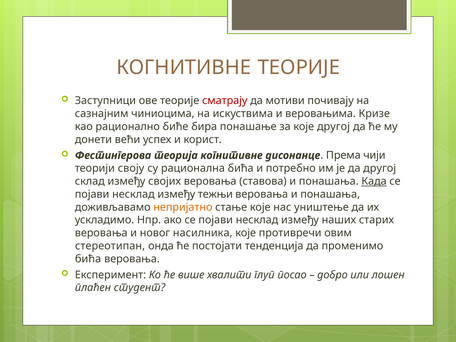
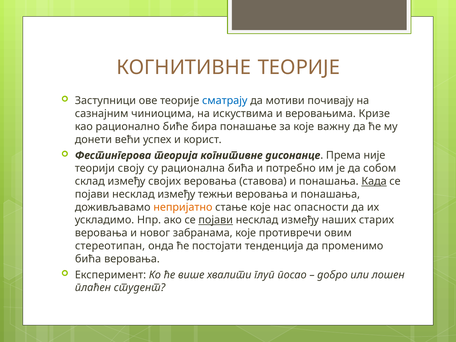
сматрају colour: red -> blue
које другој: другој -> важну
чији: чији -> није
да другој: другој -> собом
уништење: уништење -> опасности
појави at (216, 220) underline: none -> present
насилника: насилника -> забранама
